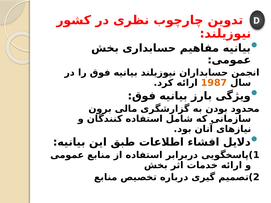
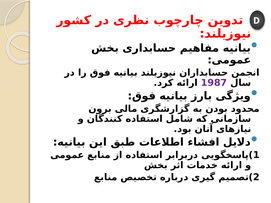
1987 colour: orange -> purple
